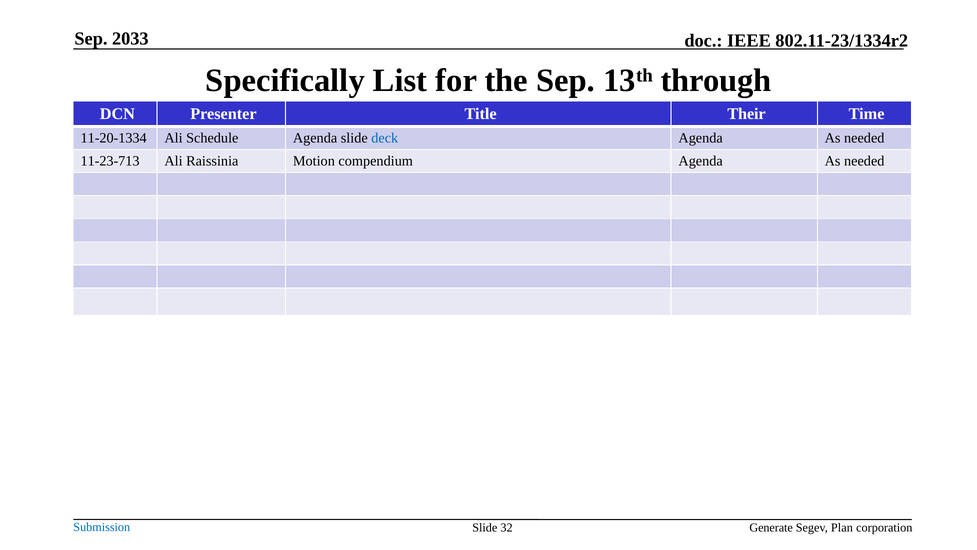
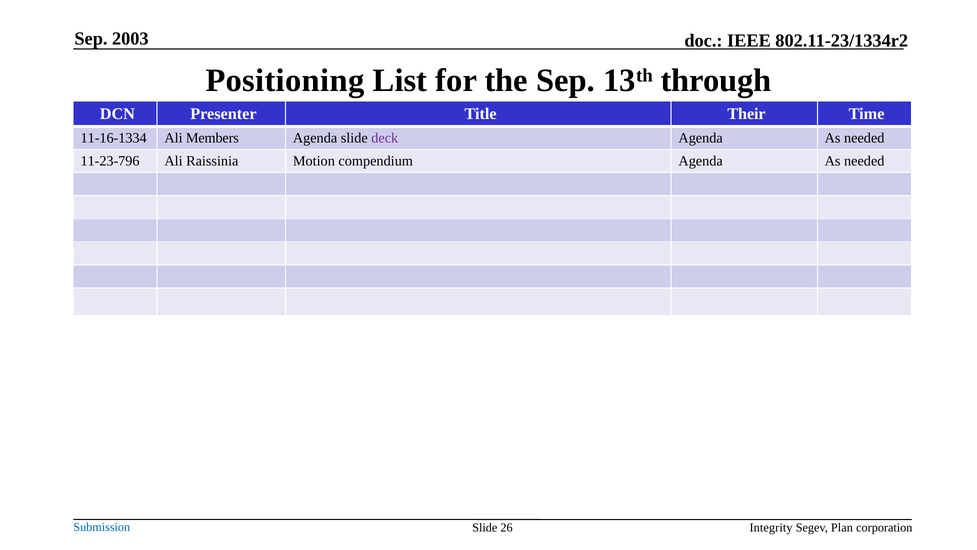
2033: 2033 -> 2003
Specifically: Specifically -> Positioning
11-20-1334: 11-20-1334 -> 11-16-1334
Schedule: Schedule -> Members
deck colour: blue -> purple
11-23-713: 11-23-713 -> 11-23-796
32: 32 -> 26
Generate: Generate -> Integrity
